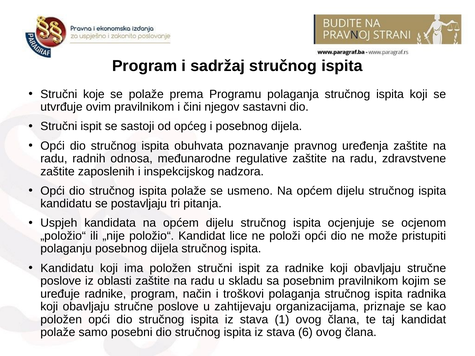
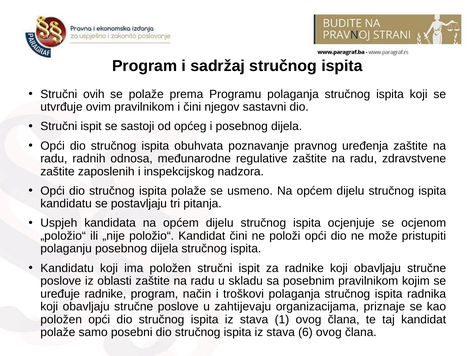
koje: koje -> ovih
Kandidat lice: lice -> čini
